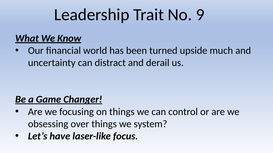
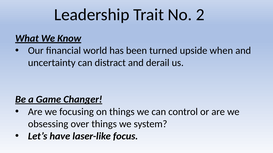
9: 9 -> 2
much: much -> when
